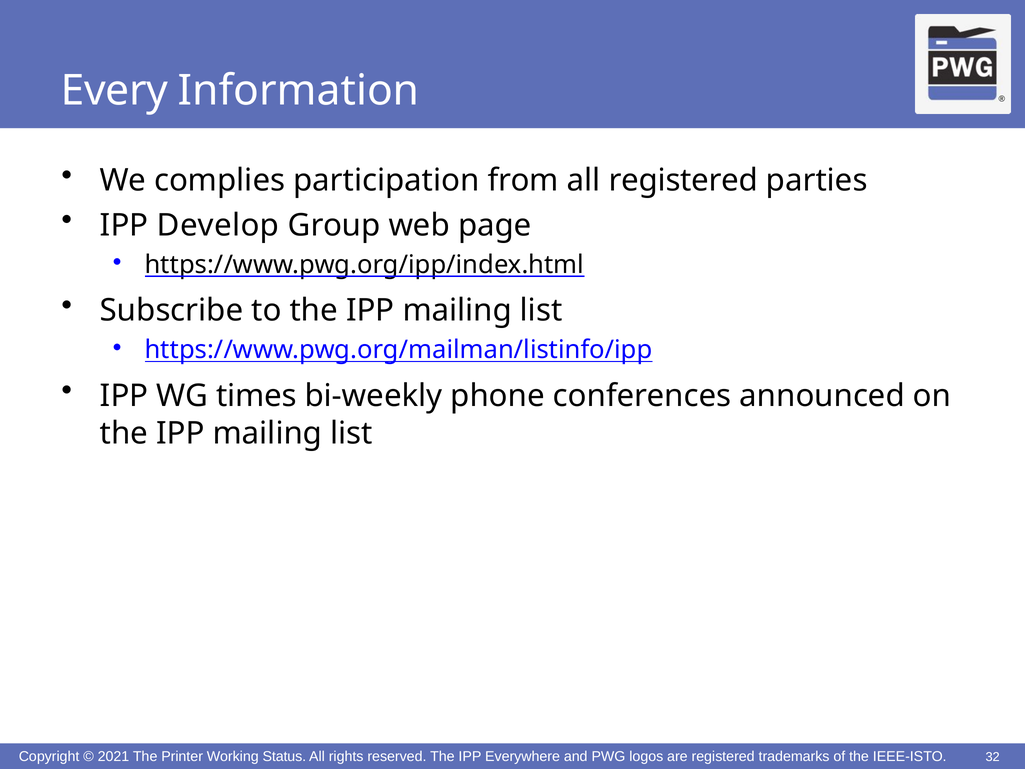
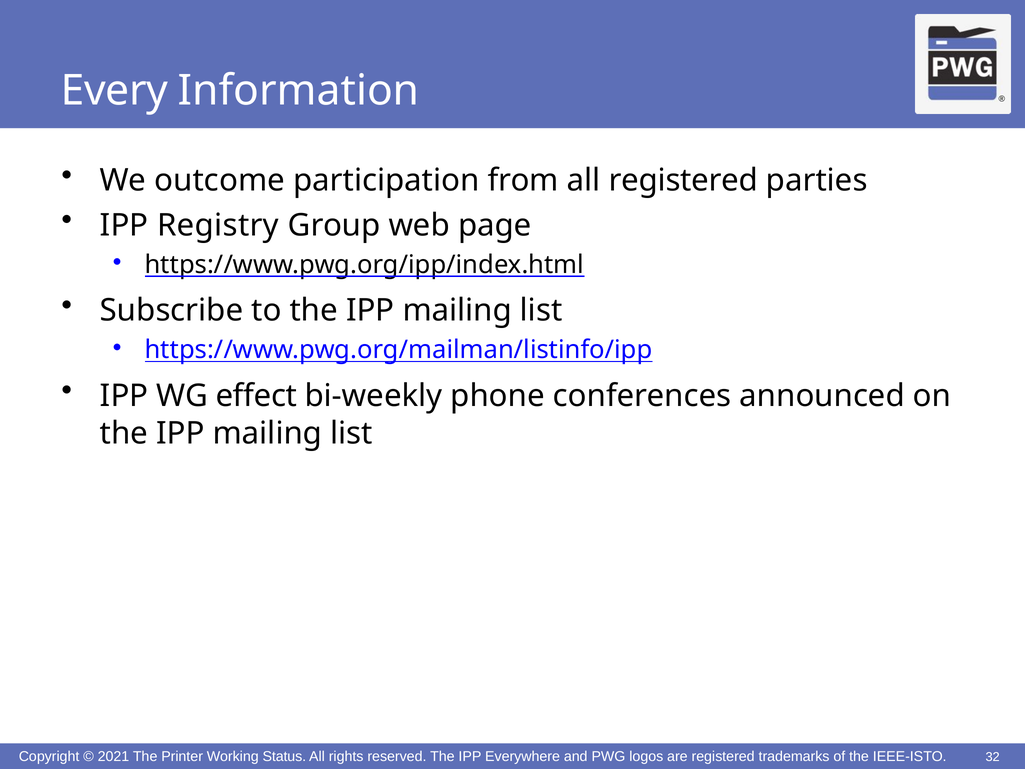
complies: complies -> outcome
Develop: Develop -> Registry
times: times -> effect
